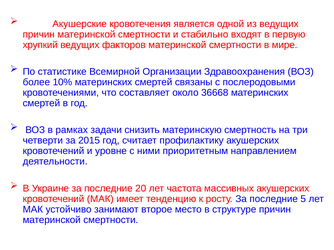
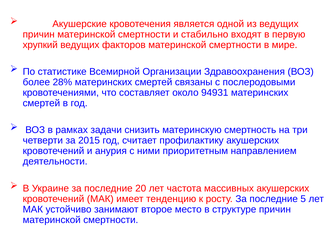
10%: 10% -> 28%
36668: 36668 -> 94931
уровне: уровне -> анурия
